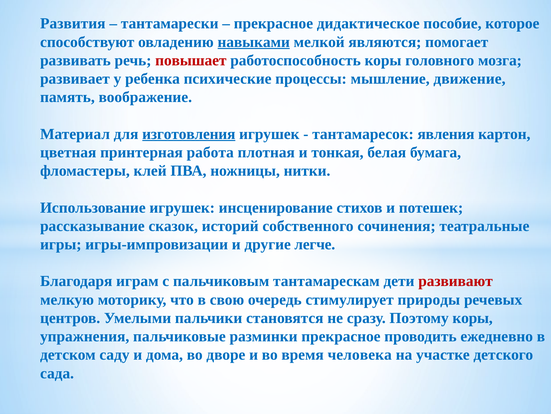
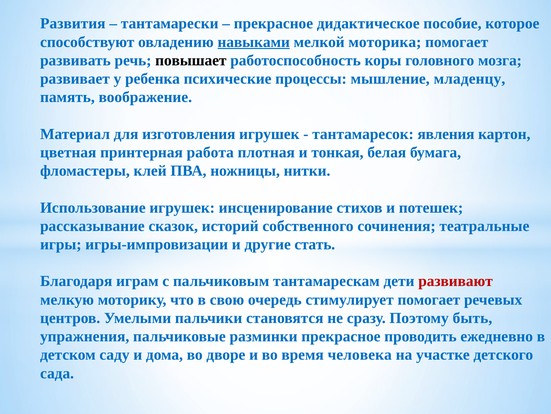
являются: являются -> моторика
повышает colour: red -> black
движение: движение -> младенцу
изготовления underline: present -> none
легче: легче -> стать
стимулирует природы: природы -> помогает
Поэтому коры: коры -> быть
